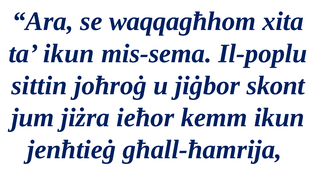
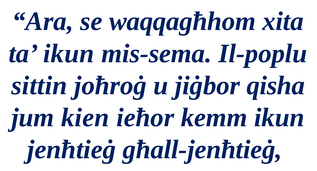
skont: skont -> qisha
jiżra: jiżra -> kien
għall-ħamrija: għall-ħamrija -> għall-jenħtieġ
